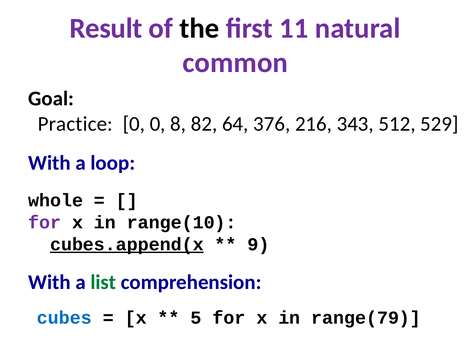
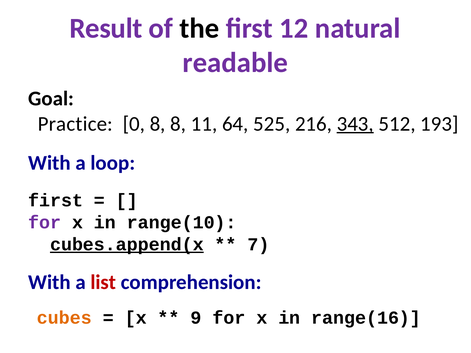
11: 11 -> 12
common: common -> readable
0 0: 0 -> 8
82: 82 -> 11
376: 376 -> 525
343 underline: none -> present
529: 529 -> 193
whole at (56, 201): whole -> first
9: 9 -> 7
list colour: green -> red
cubes colour: blue -> orange
5: 5 -> 9
range(79: range(79 -> range(16
